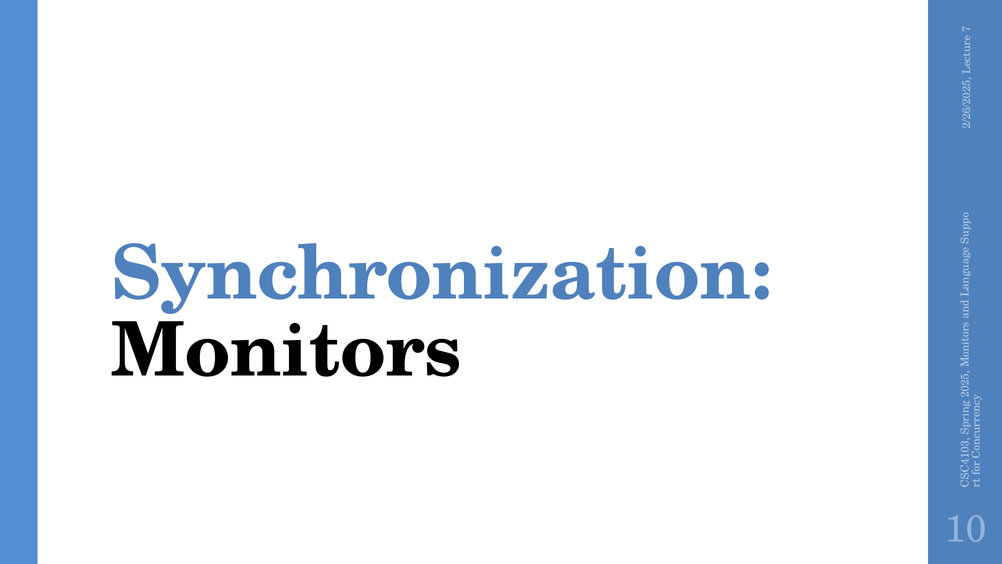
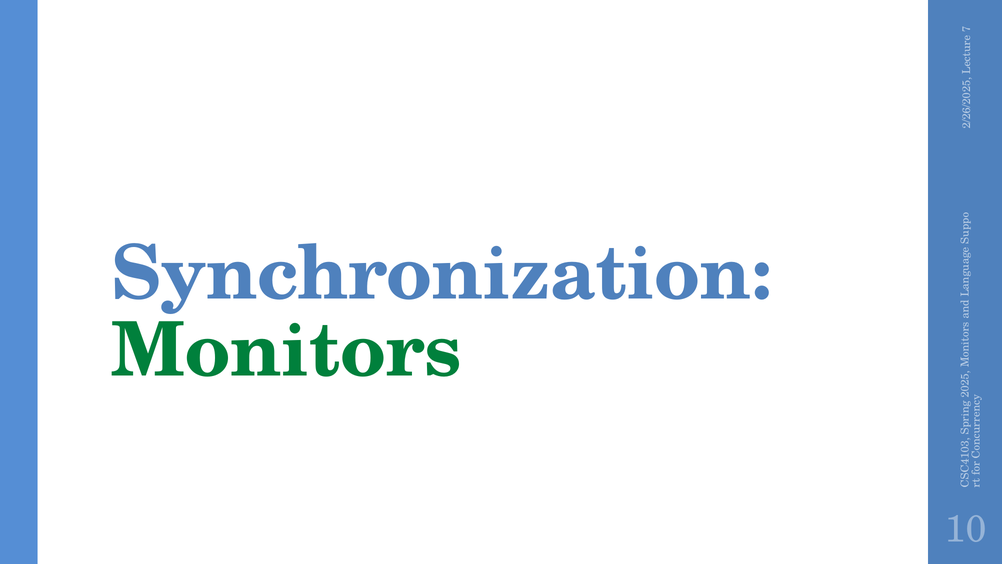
Monitors colour: black -> green
